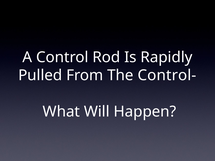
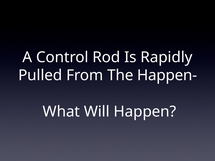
Control-: Control- -> Happen-
